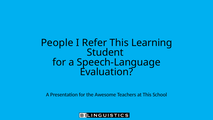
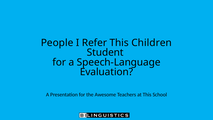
Learning: Learning -> Children
